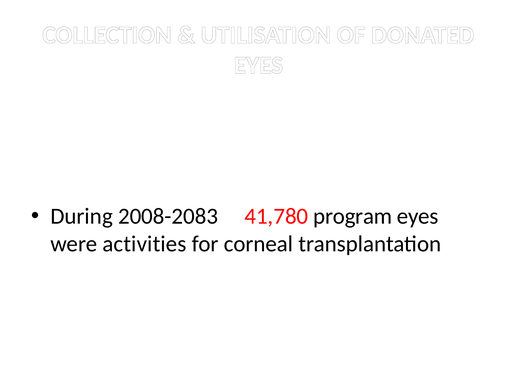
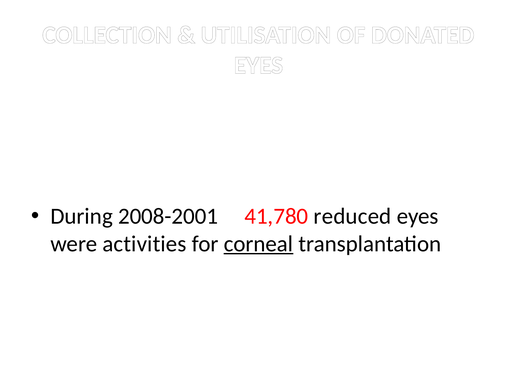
2008-2083: 2008-2083 -> 2008-2001
program: program -> reduced
corneal underline: none -> present
